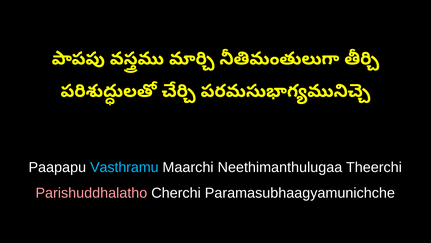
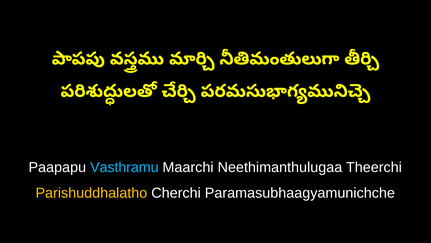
Parishuddhalatho colour: pink -> yellow
